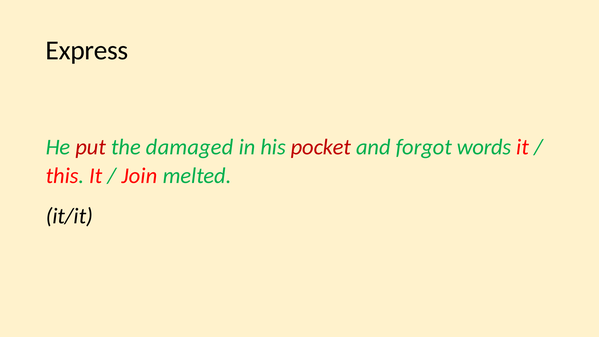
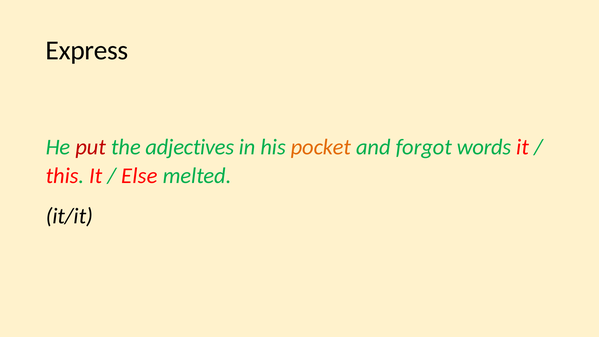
damaged: damaged -> adjectives
pocket colour: red -> orange
Join: Join -> Else
